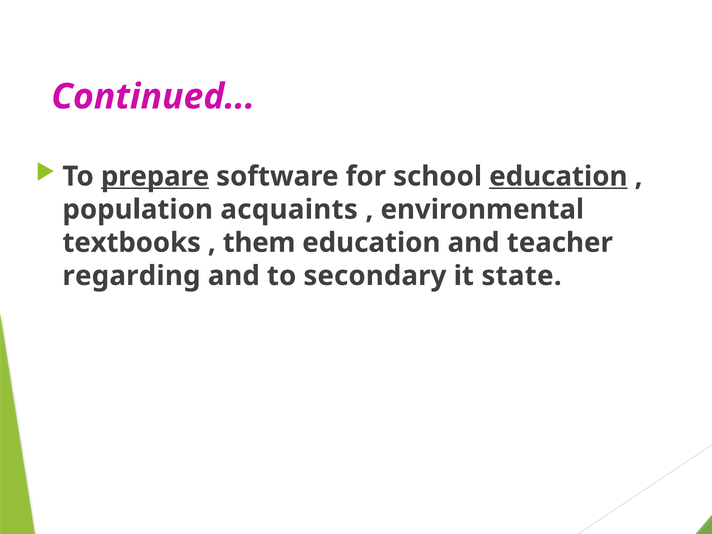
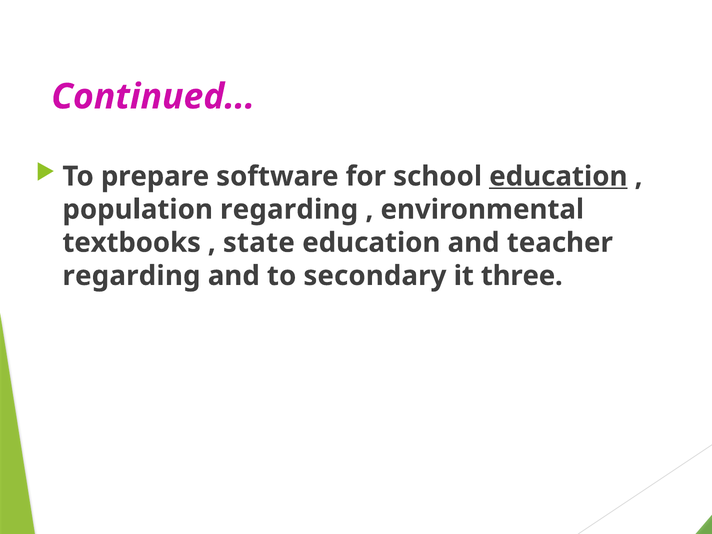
prepare underline: present -> none
population acquaints: acquaints -> regarding
them: them -> state
state: state -> three
